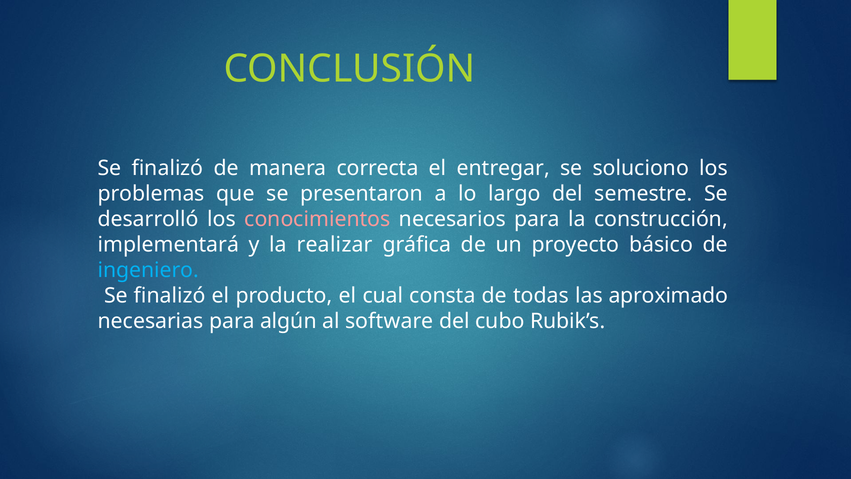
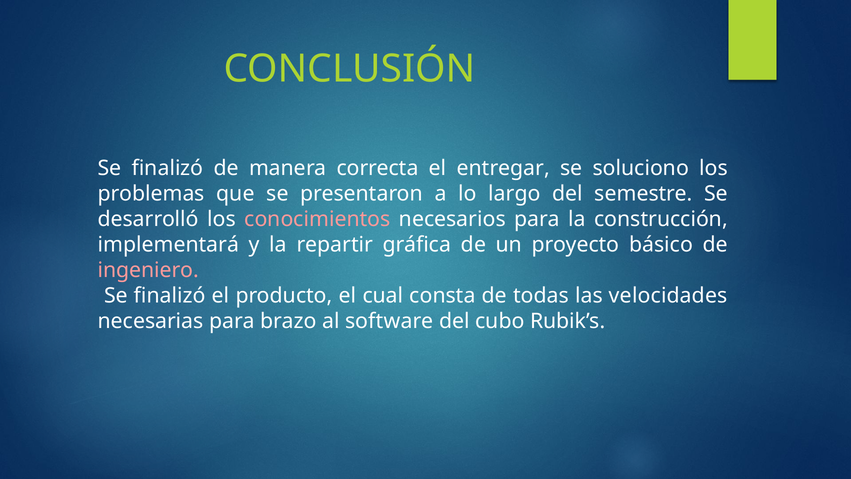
realizar: realizar -> repartir
ingeniero colour: light blue -> pink
aproximado: aproximado -> velocidades
algún: algún -> brazo
